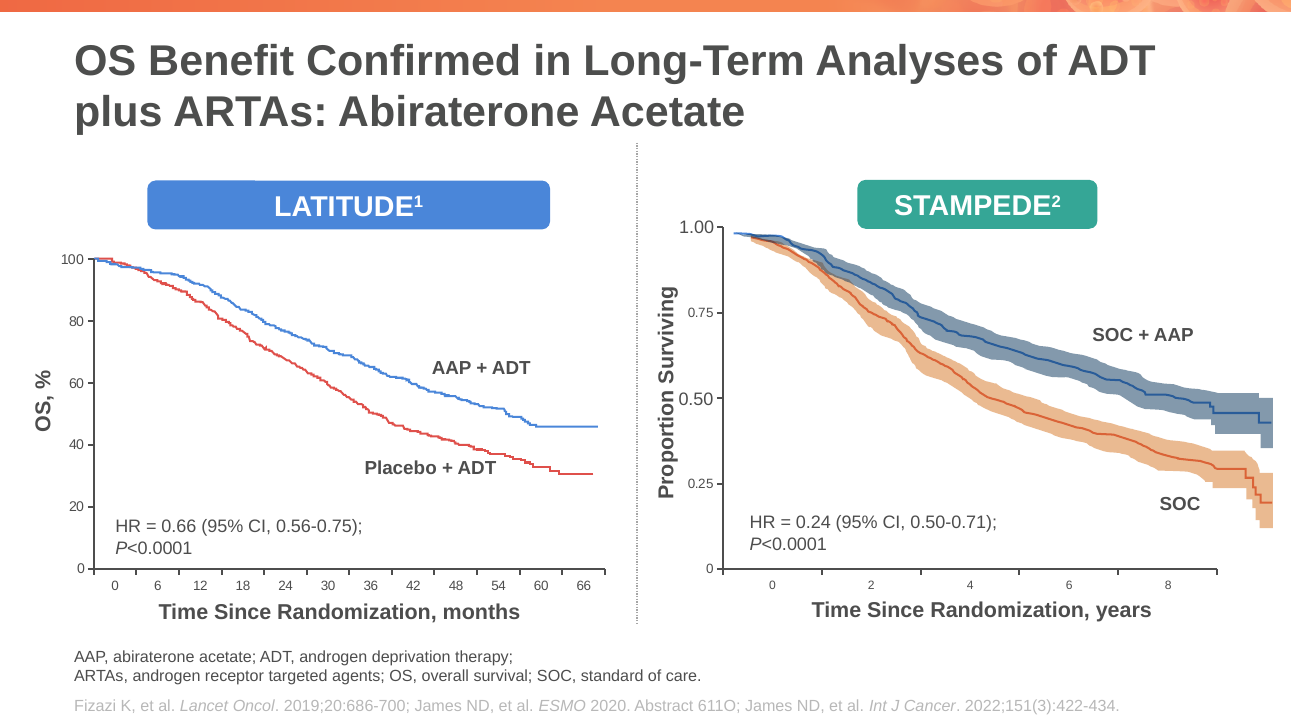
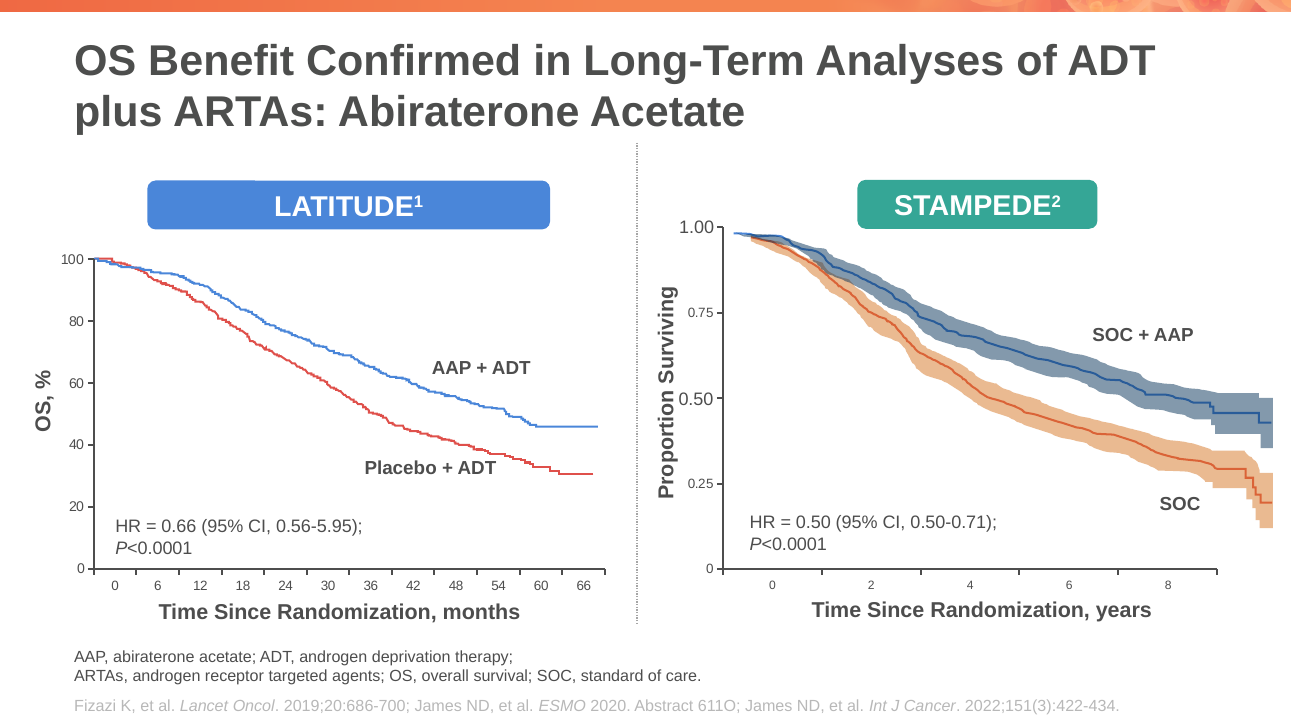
0.24 at (813, 523): 0.24 -> 0.50
0.56-0.75: 0.56-0.75 -> 0.56-5.95
